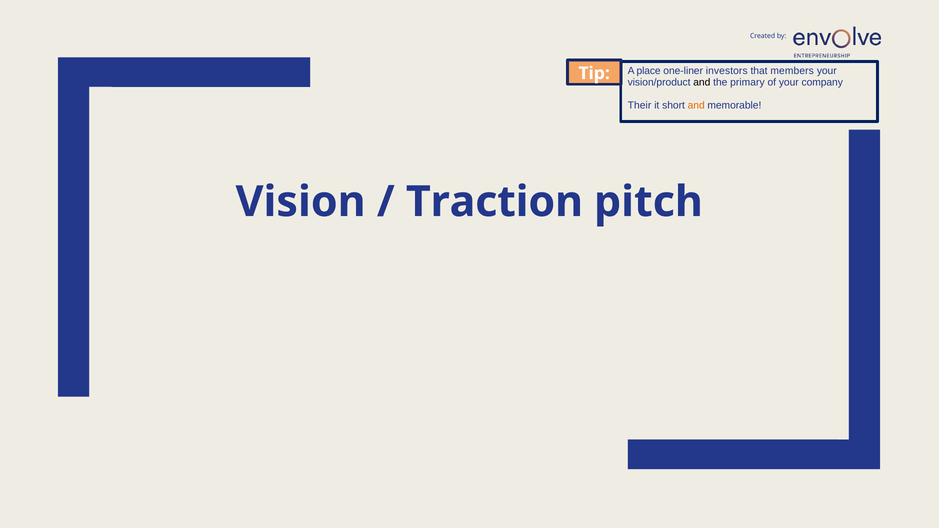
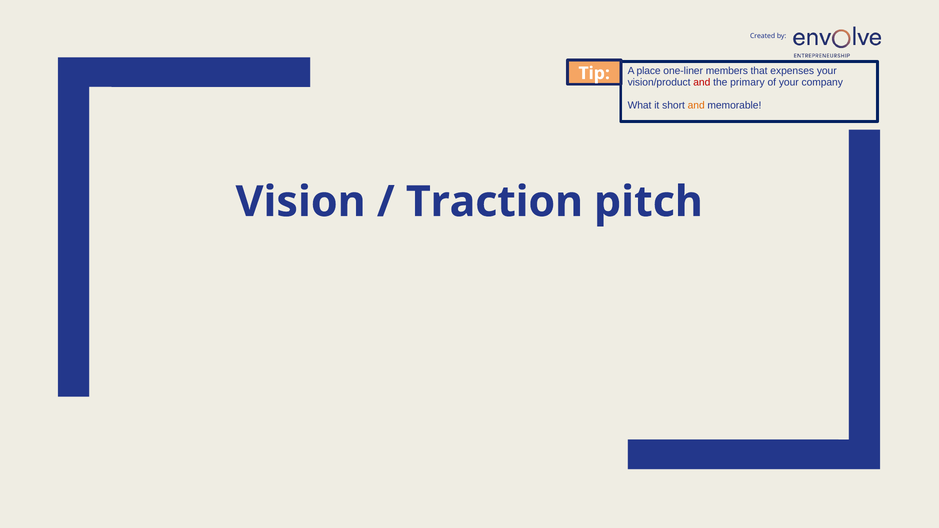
investors: investors -> members
members: members -> expenses
and at (702, 82) colour: black -> red
Their: Their -> What
